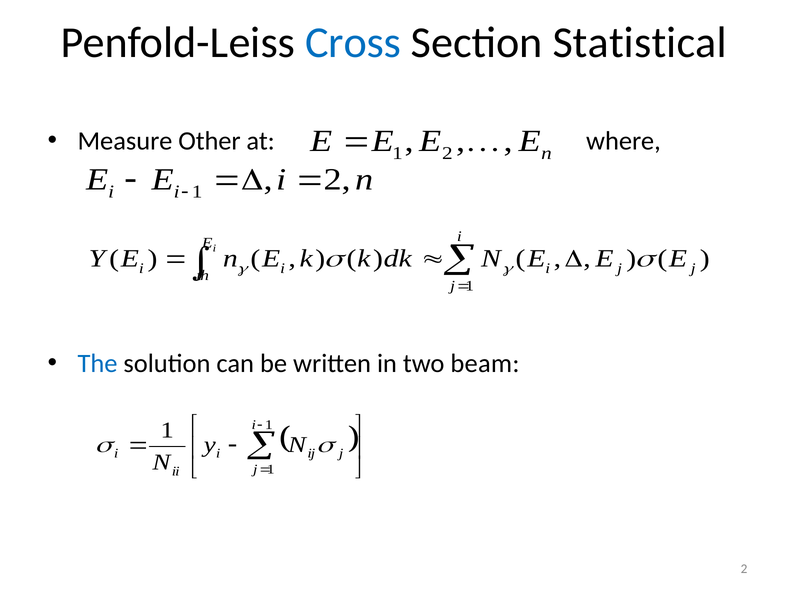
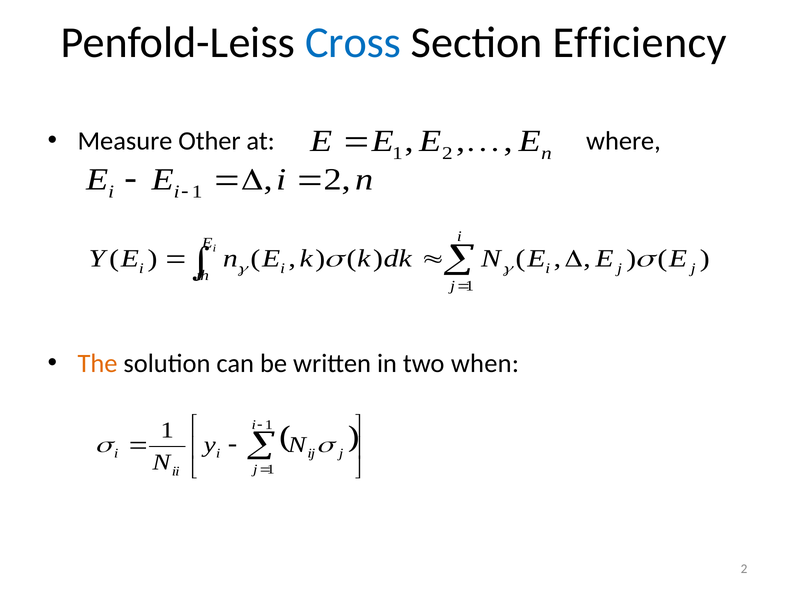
Statistical: Statistical -> Efficiency
The colour: blue -> orange
beam: beam -> when
